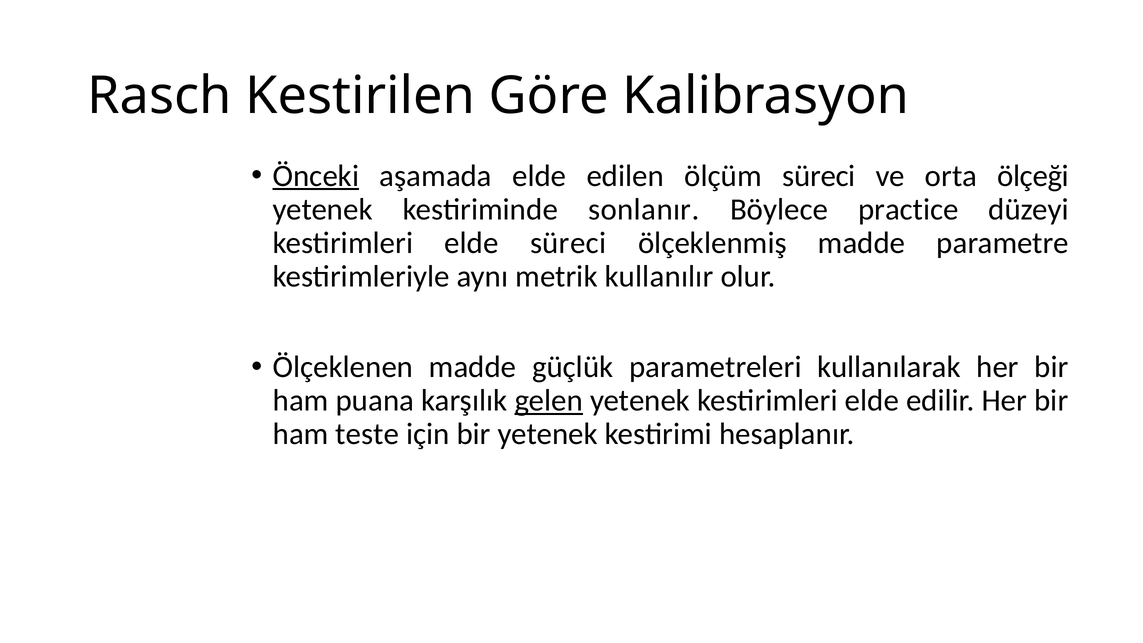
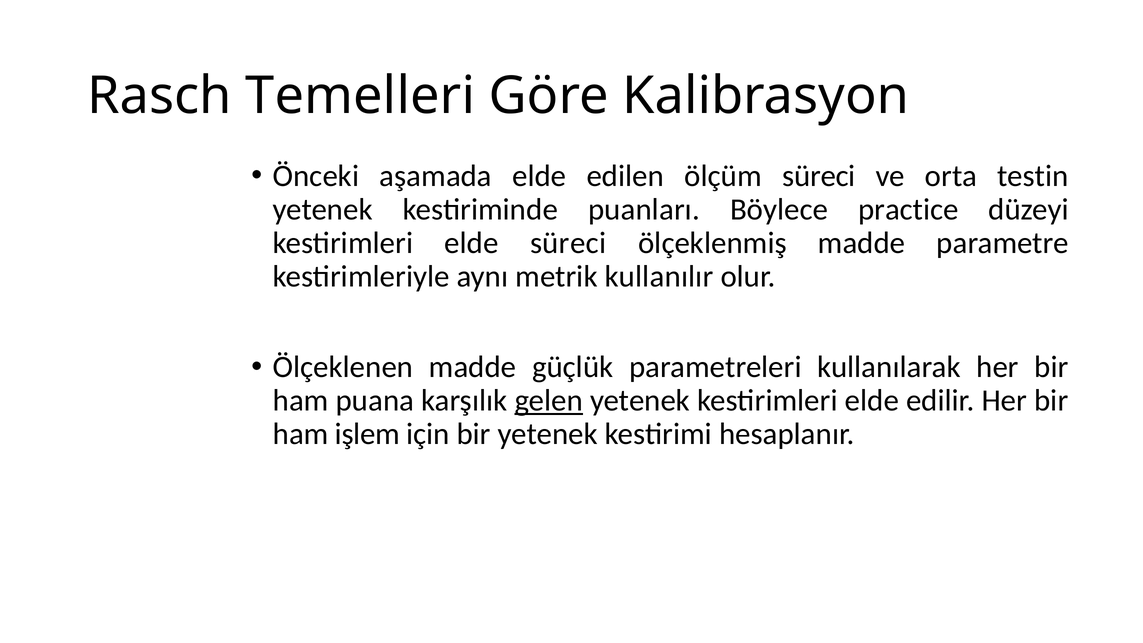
Kestirilen: Kestirilen -> Temelleri
Önceki underline: present -> none
ölçeği: ölçeği -> testin
sonlanır: sonlanır -> puanları
teste: teste -> işlem
